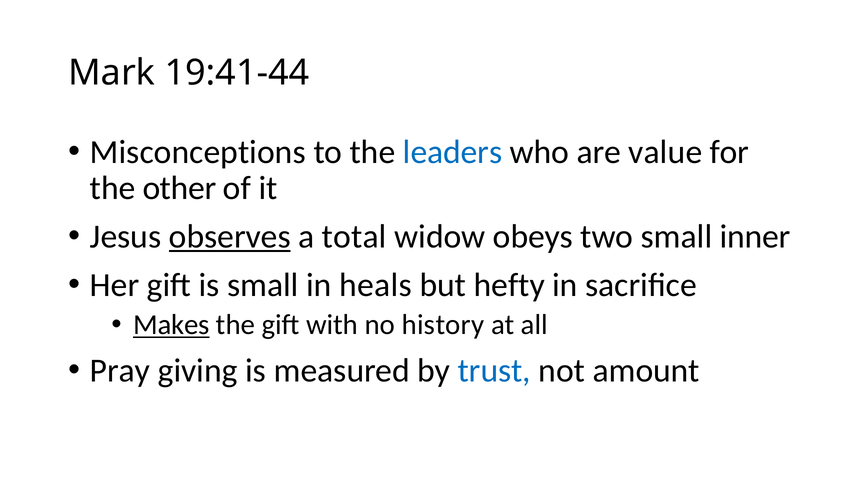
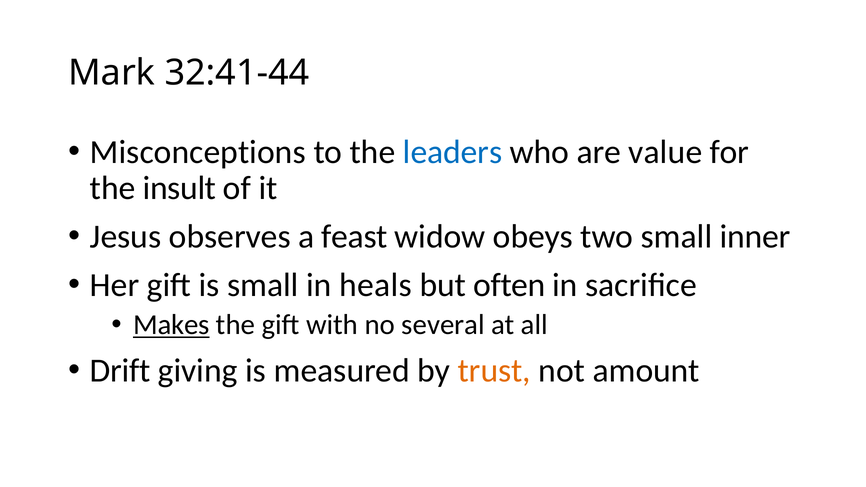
19:41-44: 19:41-44 -> 32:41-44
other: other -> insult
observes underline: present -> none
total: total -> feast
hefty: hefty -> often
history: history -> several
Pray: Pray -> Drift
trust colour: blue -> orange
